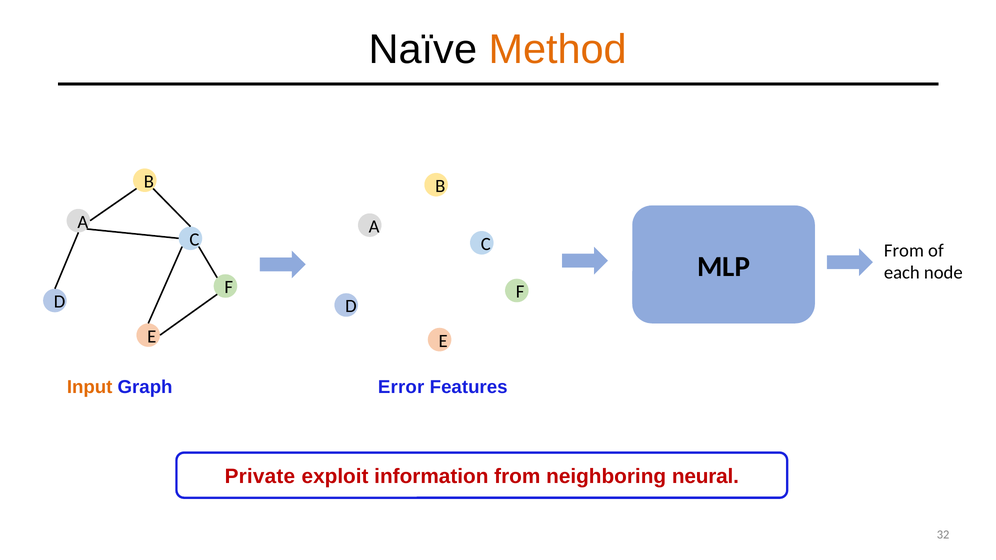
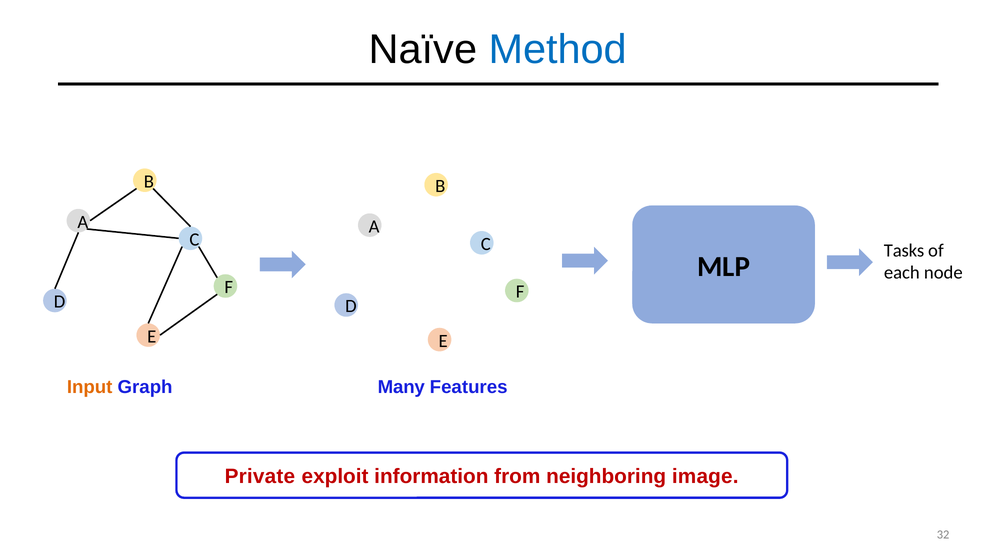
Method colour: orange -> blue
From at (904, 250): From -> Tasks
Error: Error -> Many
neural: neural -> image
